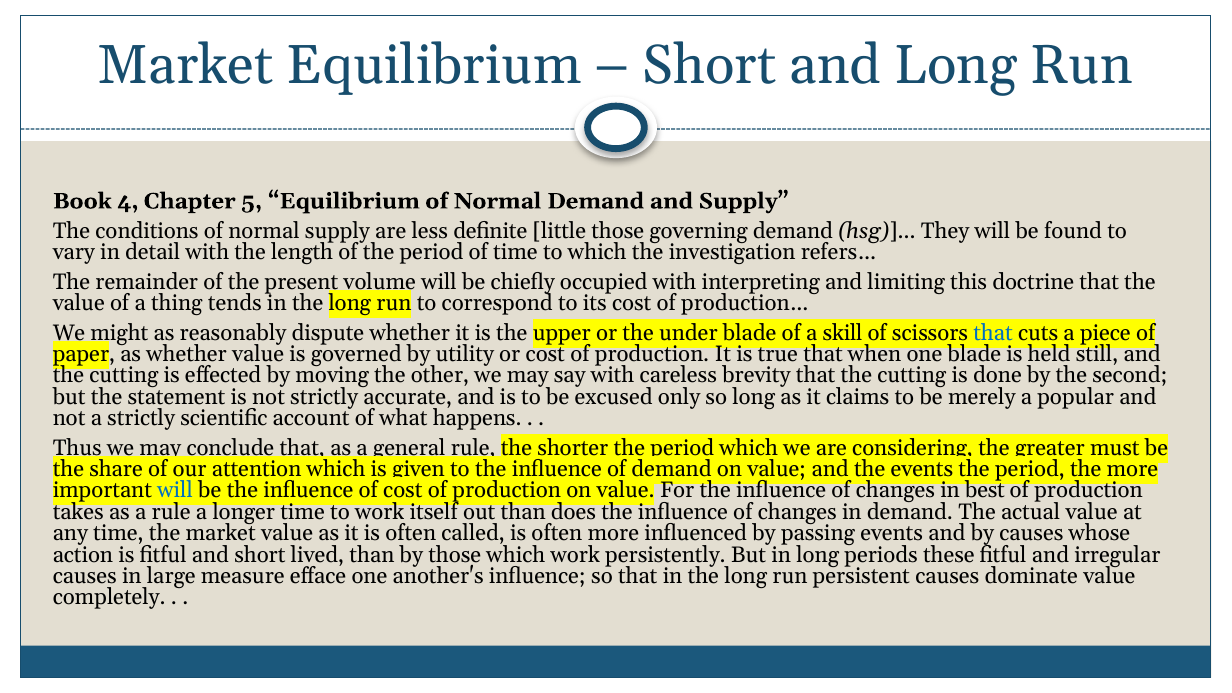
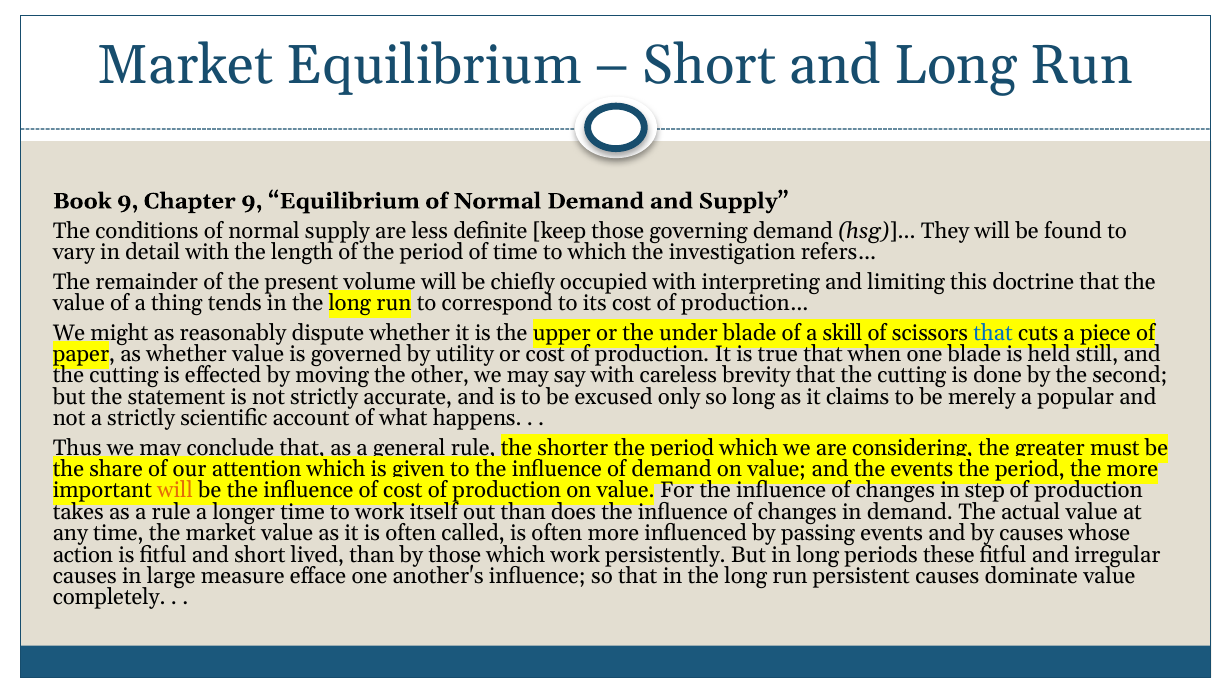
Book 4: 4 -> 9
Chapter 5: 5 -> 9
little: little -> keep
will at (175, 491) colour: blue -> orange
best: best -> step
